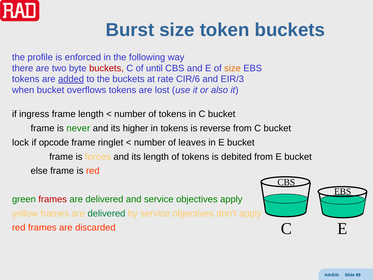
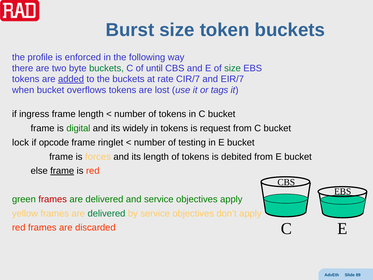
buckets at (106, 68) colour: red -> green
size at (233, 68) colour: orange -> green
CIR/6: CIR/6 -> CIR/7
EIR/3: EIR/3 -> EIR/7
also: also -> tags
never: never -> digital
higher: higher -> widely
reverse: reverse -> request
leaves: leaves -> testing
frame at (62, 171) underline: none -> present
